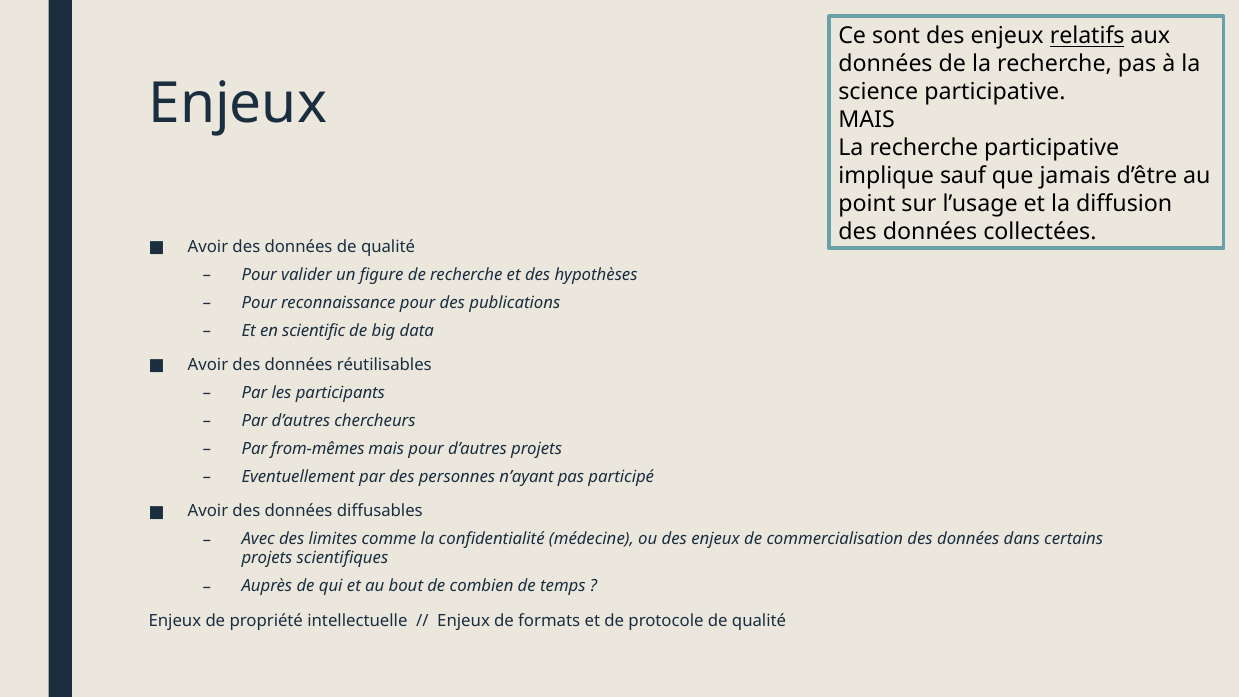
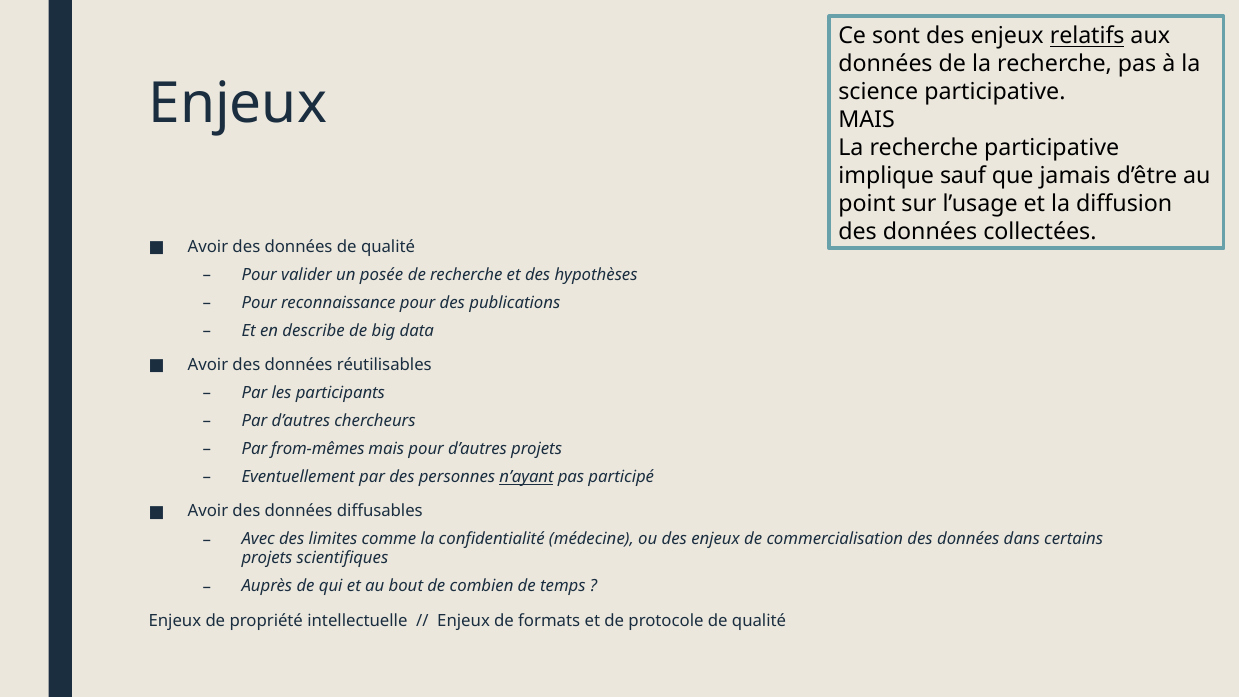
figure: figure -> posée
scientific: scientific -> describe
n’ayant underline: none -> present
